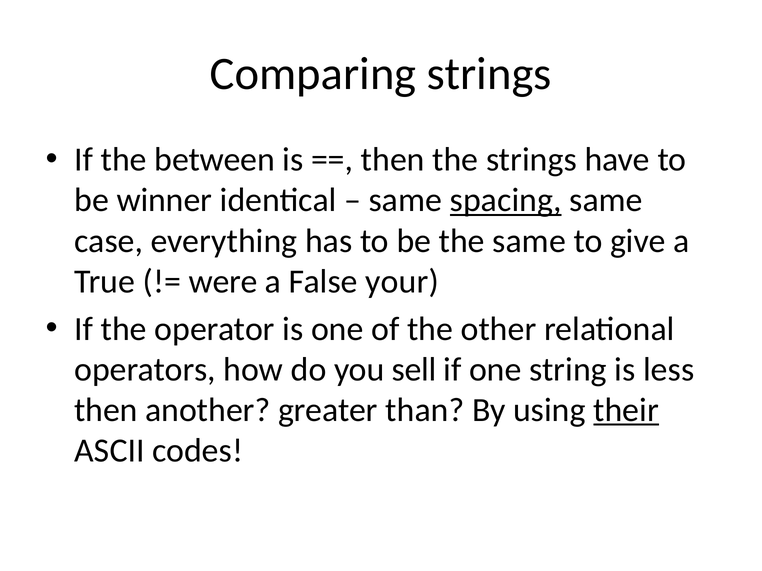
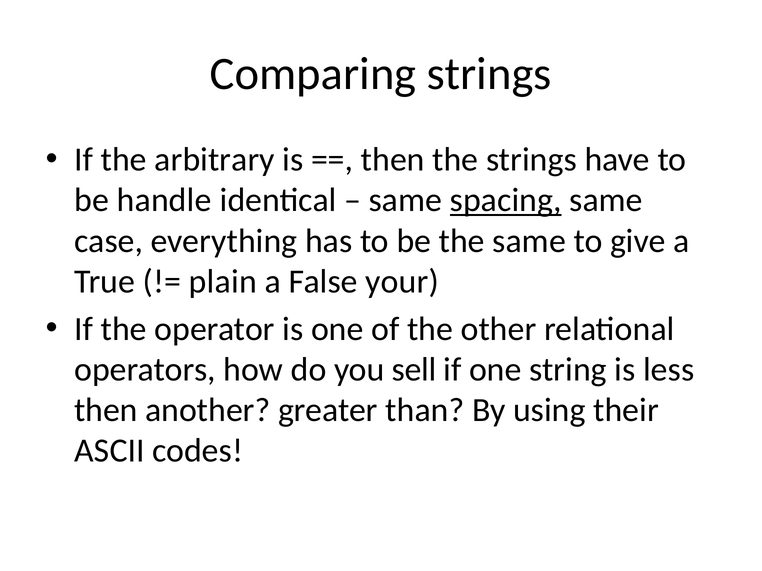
between: between -> arbitrary
winner: winner -> handle
were: were -> plain
their underline: present -> none
